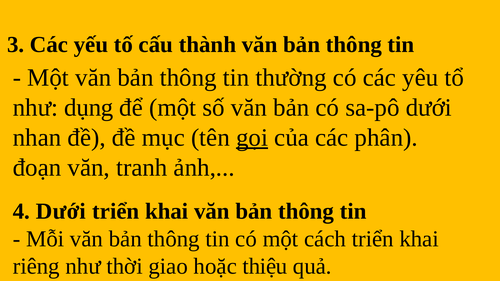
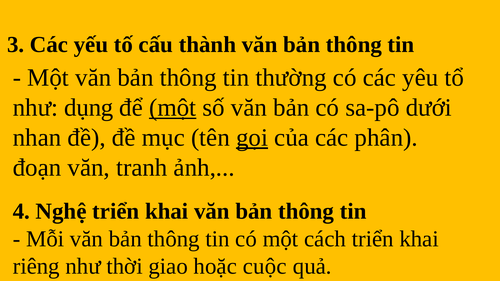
một at (173, 108) underline: none -> present
4 Dưới: Dưới -> Nghệ
thiệu: thiệu -> cuộc
